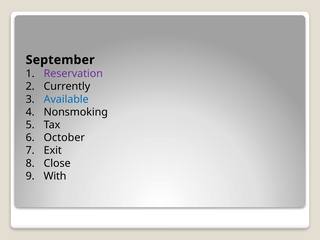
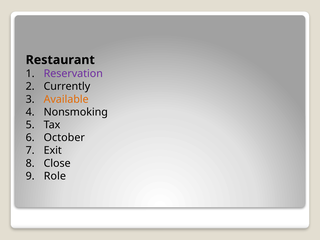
September: September -> Restaurant
Available colour: blue -> orange
With: With -> Role
